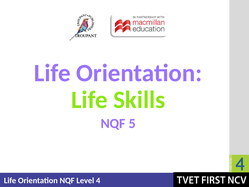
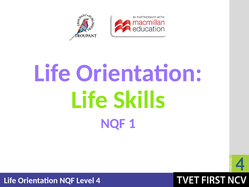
5: 5 -> 1
